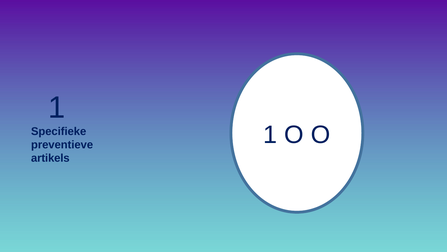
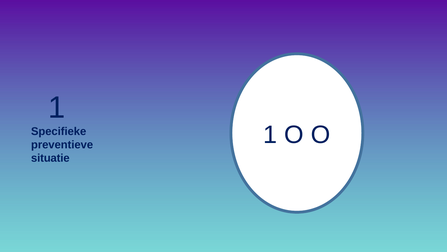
artikels: artikels -> situatie
